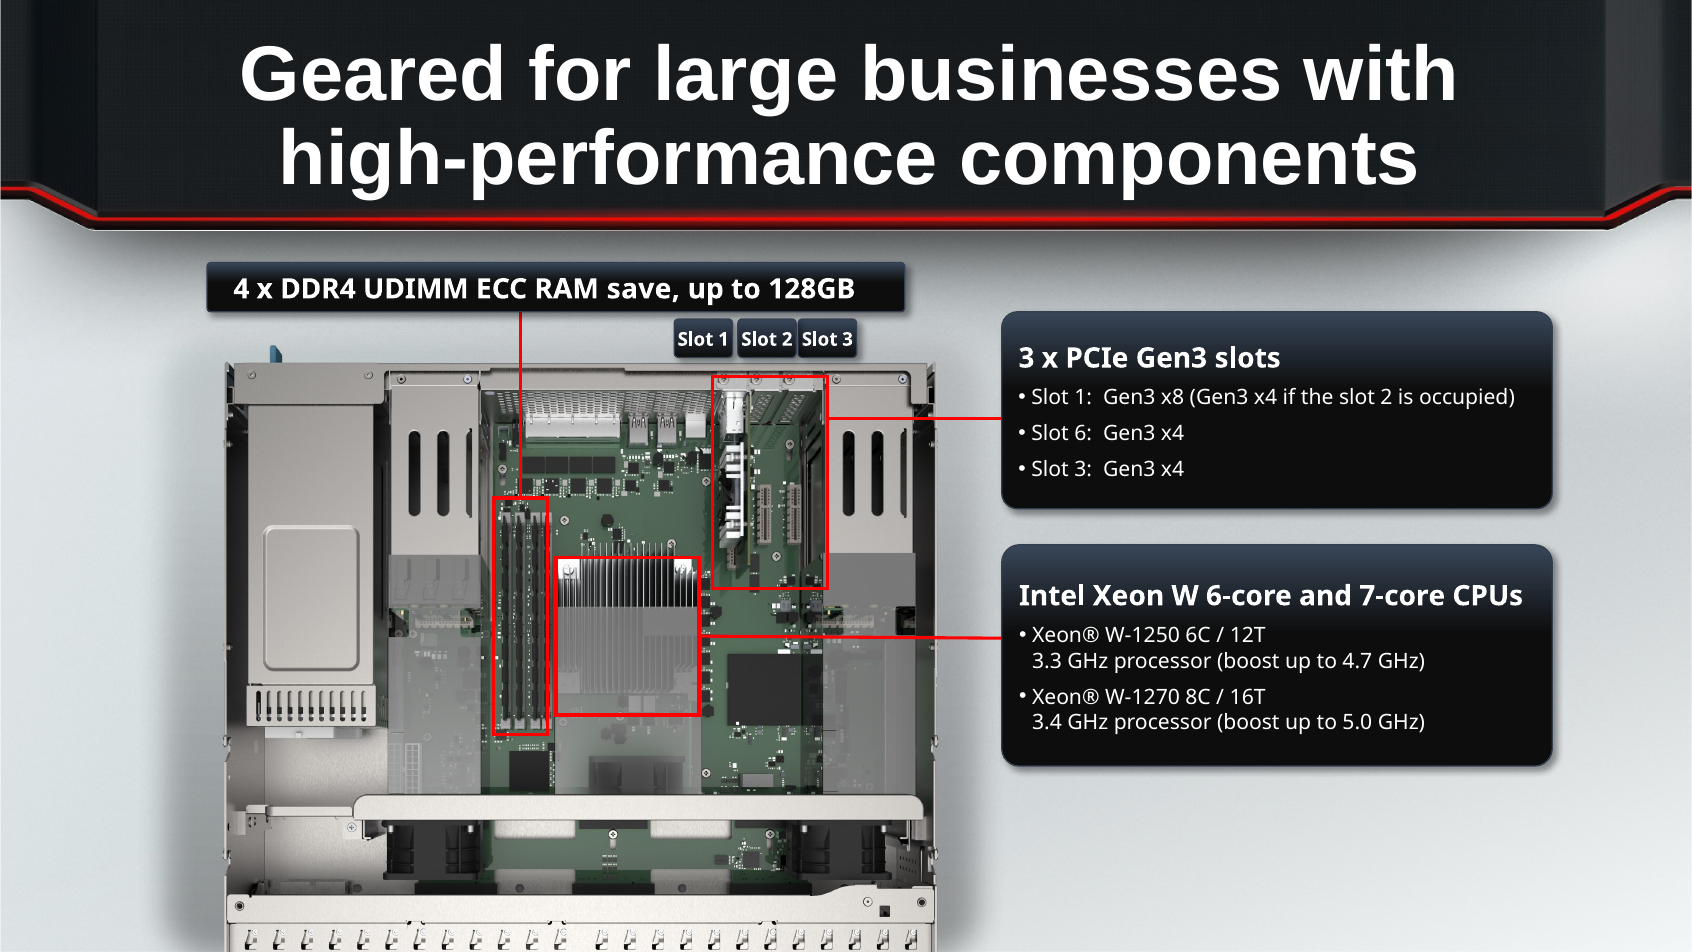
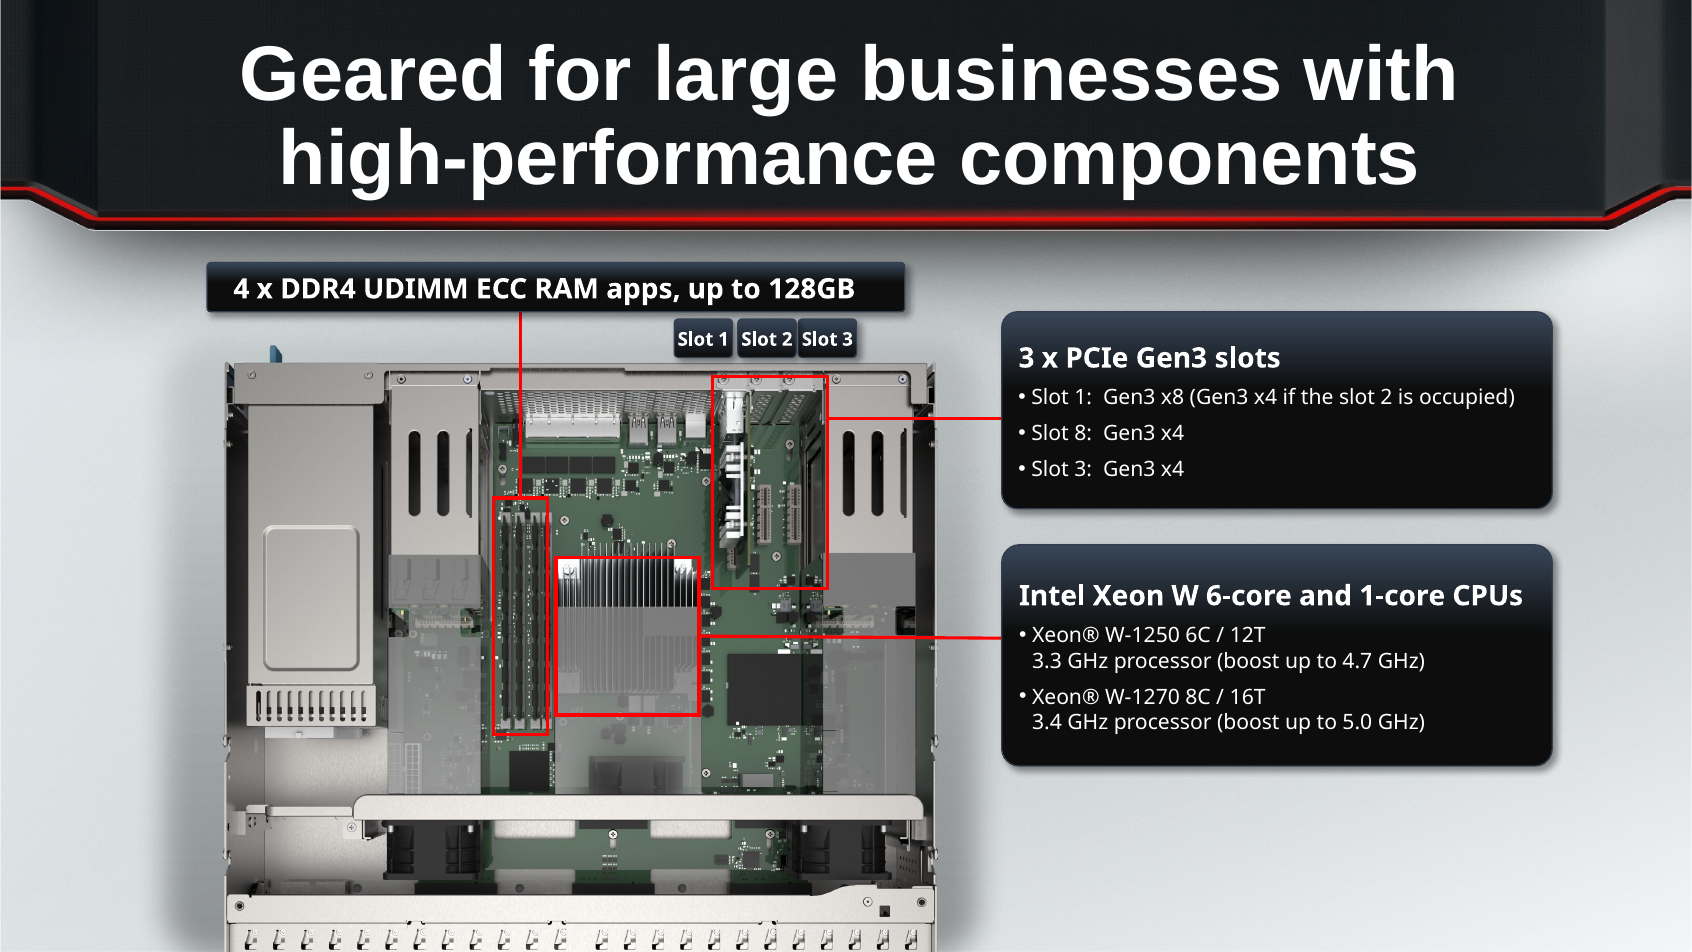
save: save -> apps
6: 6 -> 8
7-core: 7-core -> 1-core
